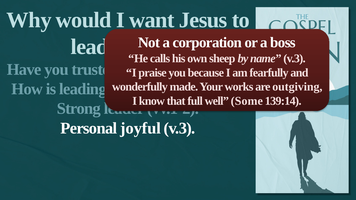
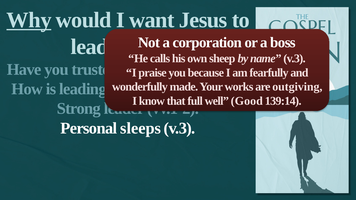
Why underline: none -> present
Some: Some -> Good
joyful: joyful -> sleeps
